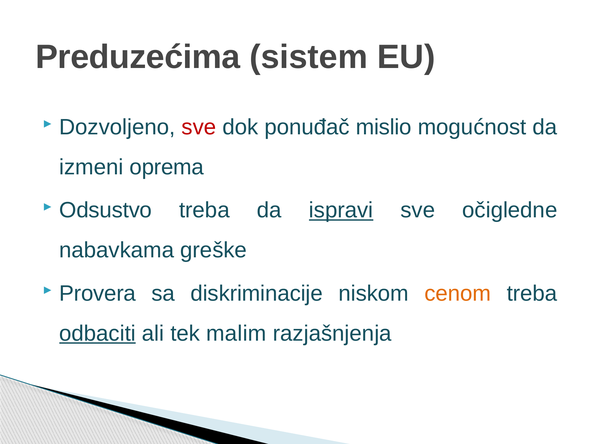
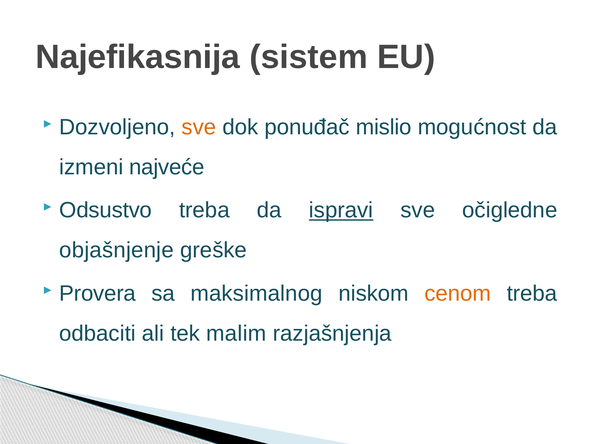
Preduzećima: Preduzećima -> Najefikasnija
sve at (199, 127) colour: red -> orange
oprema: oprema -> najveće
nabavkama: nabavkama -> objašnjenje
diskriminacije: diskriminacije -> maksimalnog
odbaciti underline: present -> none
